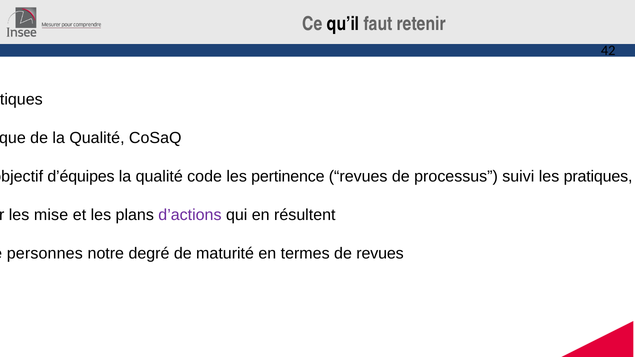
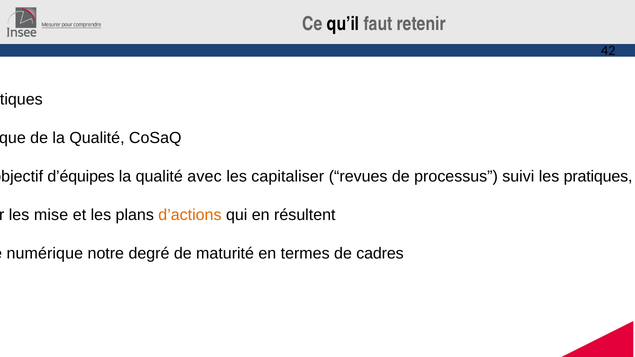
la qualité code: code -> avec
les pertinence: pertinence -> capitaliser
d’actions colour: purple -> orange
personnes: personnes -> numérique
de revues: revues -> cadres
